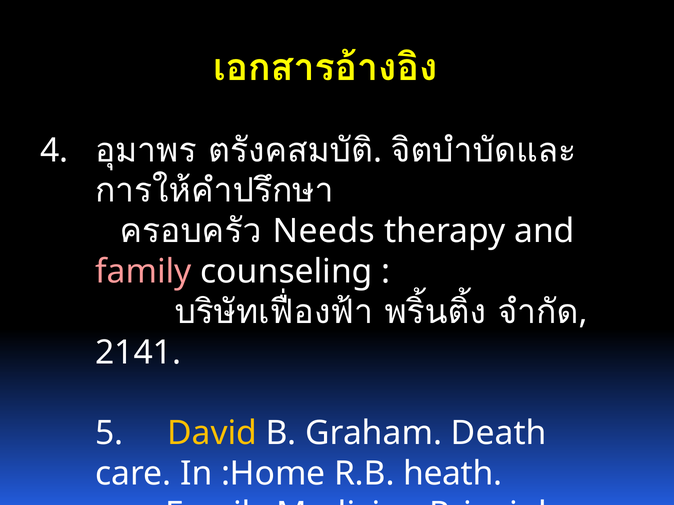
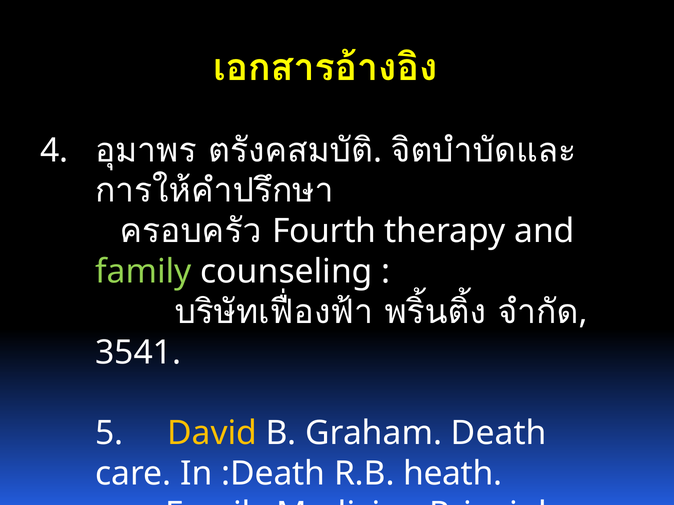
Needs: Needs -> Fourth
family at (143, 272) colour: pink -> light green
2141: 2141 -> 3541
:Home: :Home -> :Death
